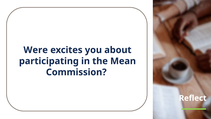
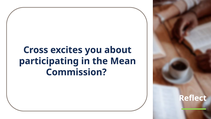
Were: Were -> Cross
